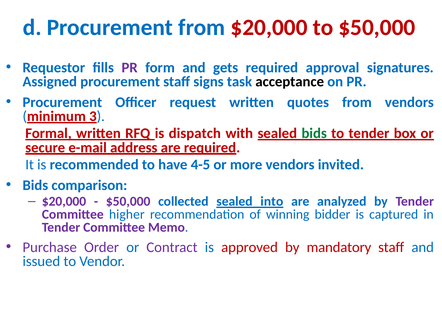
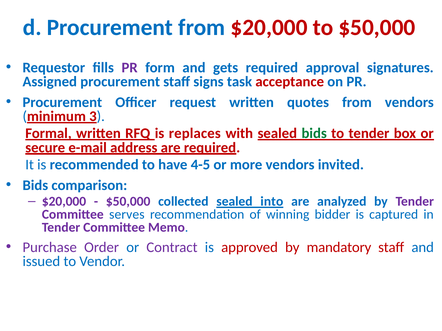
acceptance colour: black -> red
dispatch: dispatch -> replaces
higher: higher -> serves
